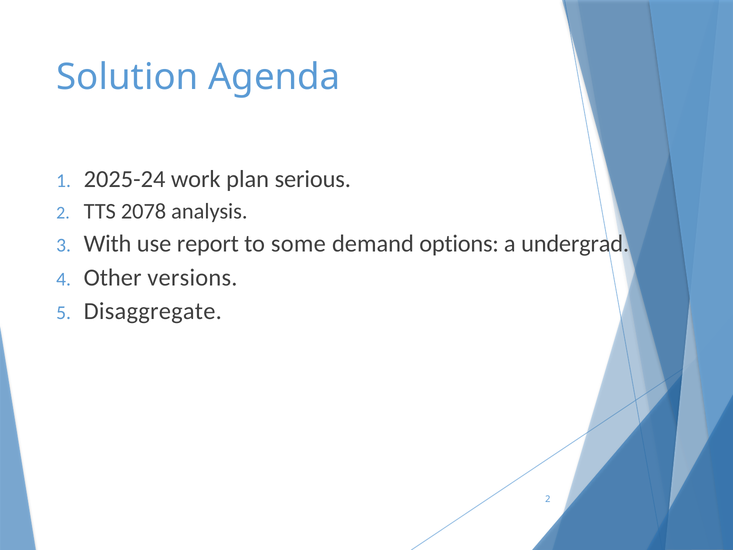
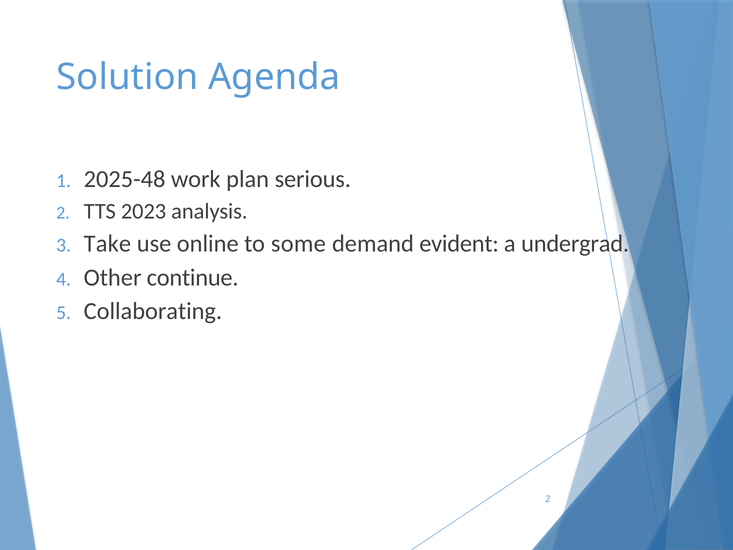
2025-24: 2025-24 -> 2025-48
2078: 2078 -> 2023
With: With -> Take
report: report -> online
options: options -> evident
versions: versions -> continue
Disaggregate: Disaggregate -> Collaborating
